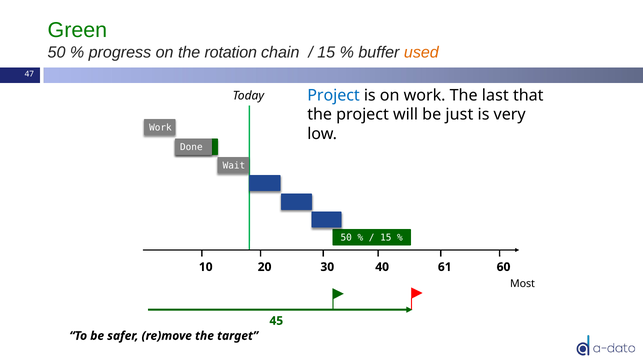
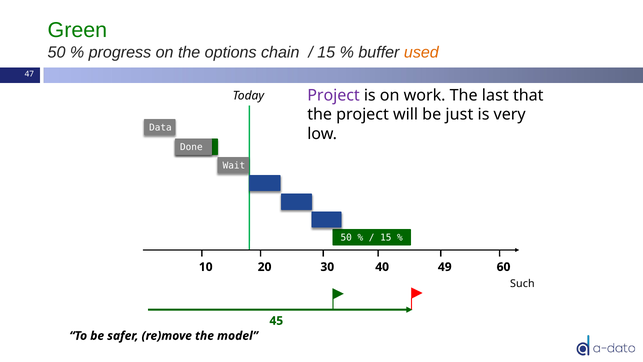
rotation: rotation -> options
Project at (334, 95) colour: blue -> purple
Work at (160, 127): Work -> Data
61: 61 -> 49
Most: Most -> Such
target: target -> model
